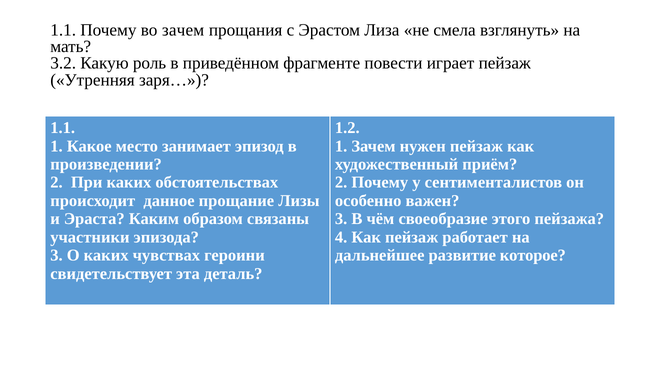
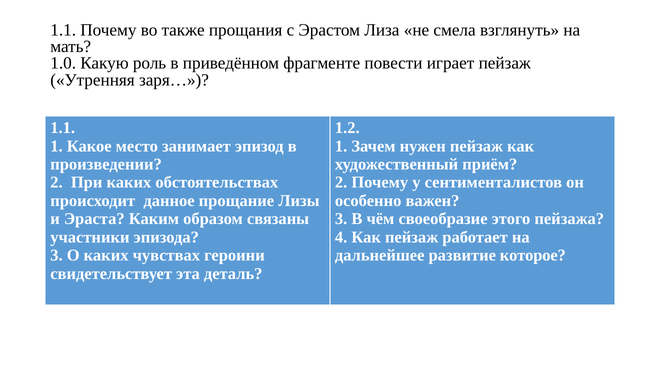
во зачем: зачем -> также
3.2: 3.2 -> 1.0
